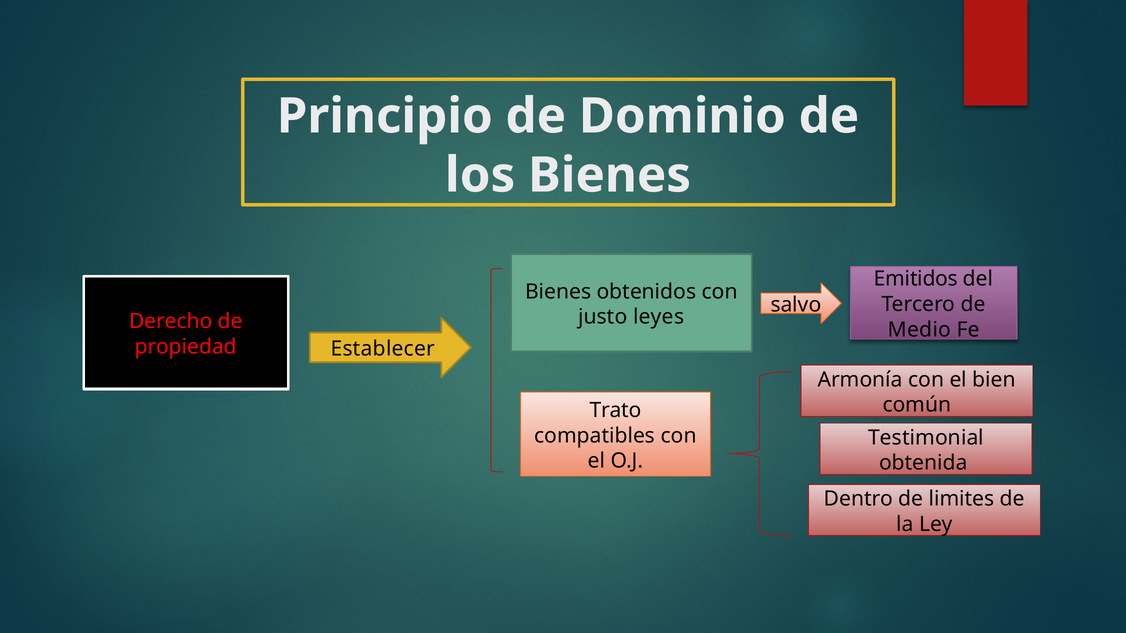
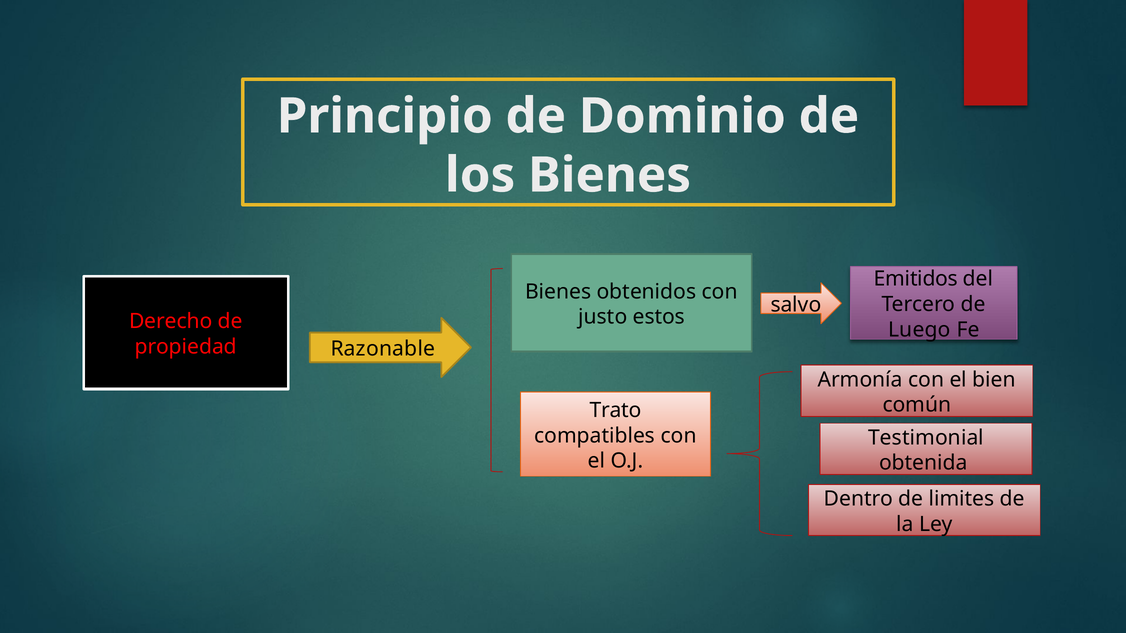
leyes: leyes -> estos
Medio: Medio -> Luego
Establecer: Establecer -> Razonable
